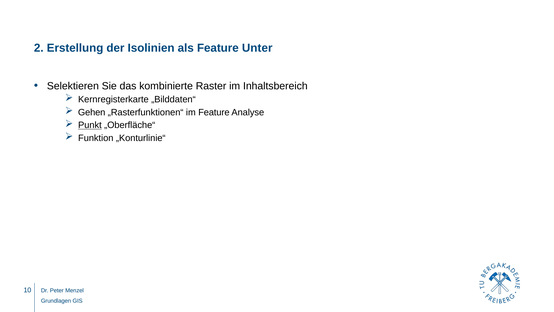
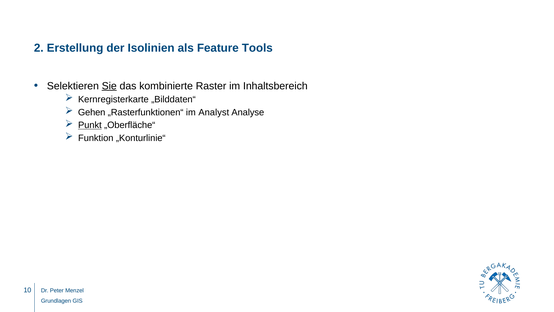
Unter: Unter -> Tools
Sie underline: none -> present
im Feature: Feature -> Analyst
